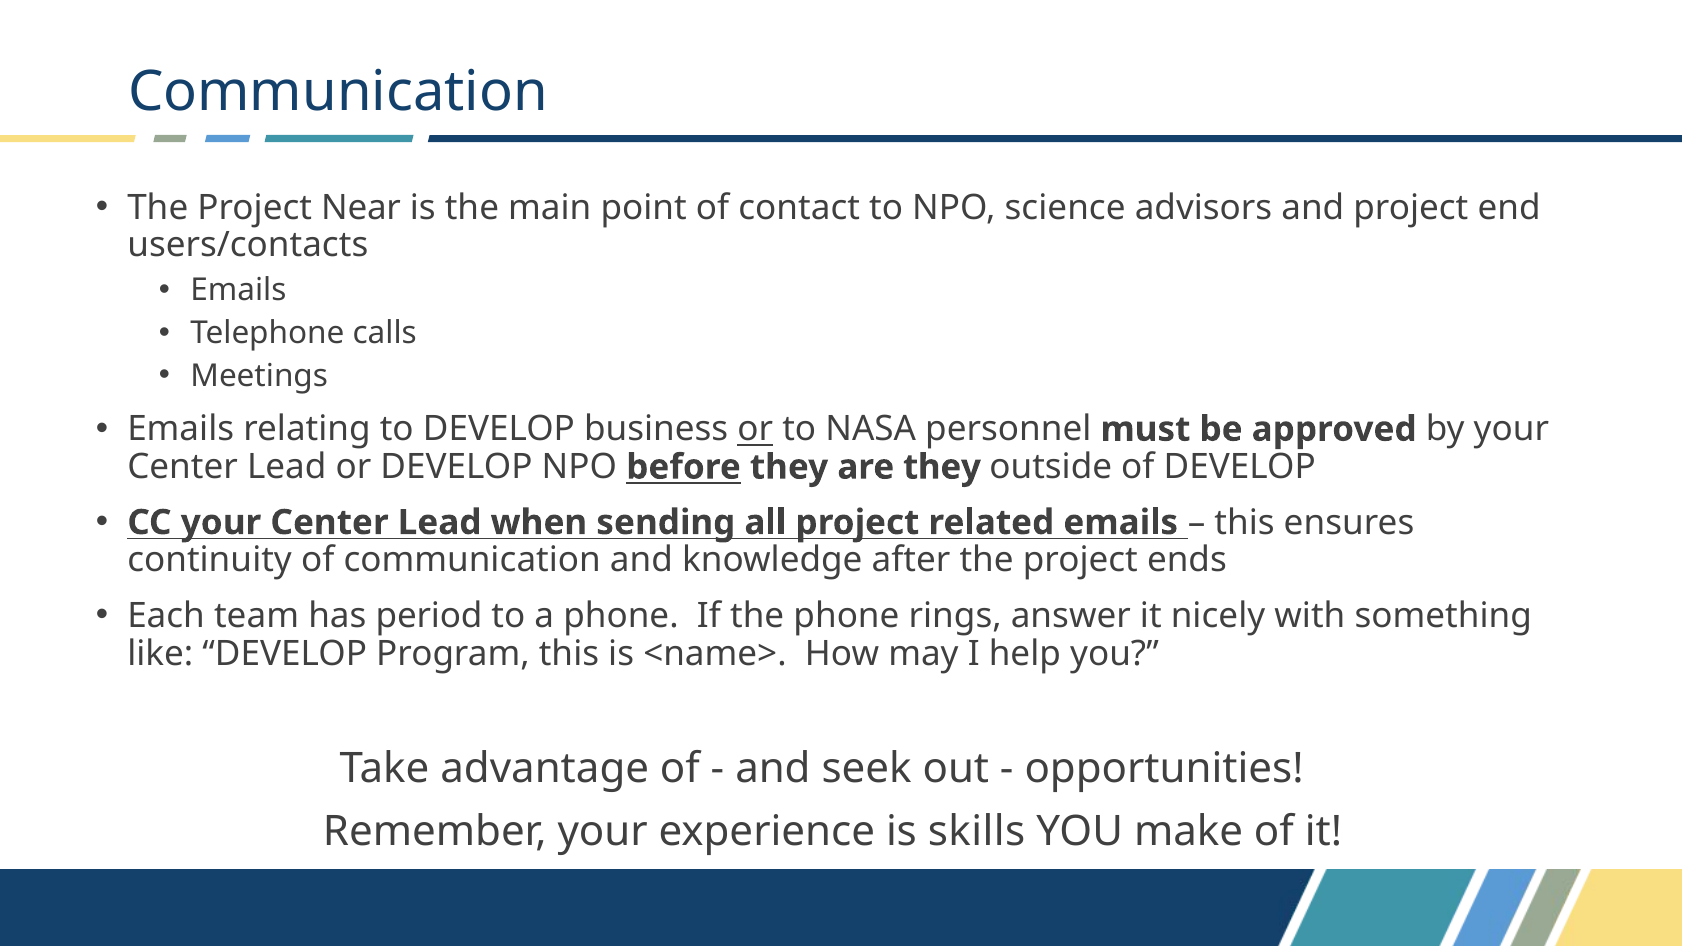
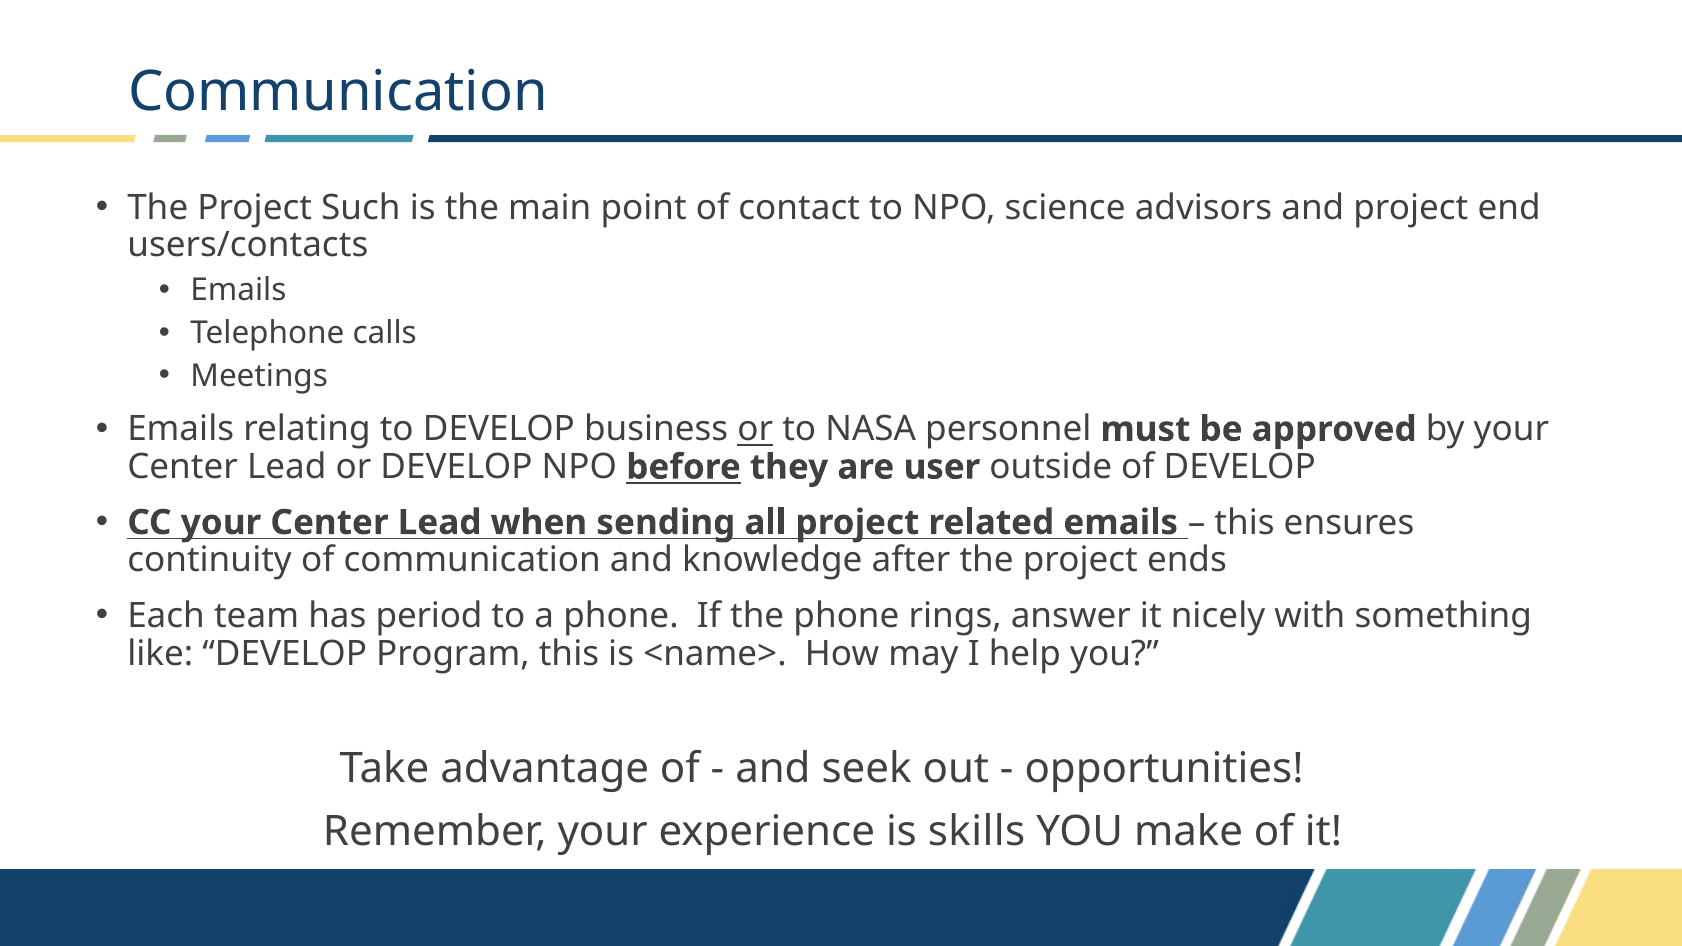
Near: Near -> Such
are they: they -> user
